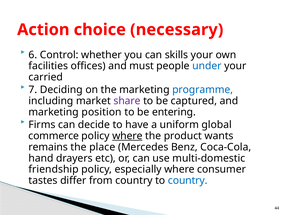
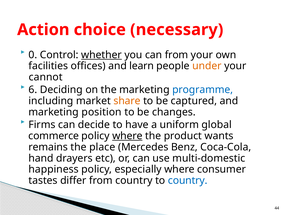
6: 6 -> 0
whether underline: none -> present
can skills: skills -> from
must: must -> learn
under colour: blue -> orange
carried: carried -> cannot
7: 7 -> 6
share colour: purple -> orange
entering: entering -> changes
friendship: friendship -> happiness
